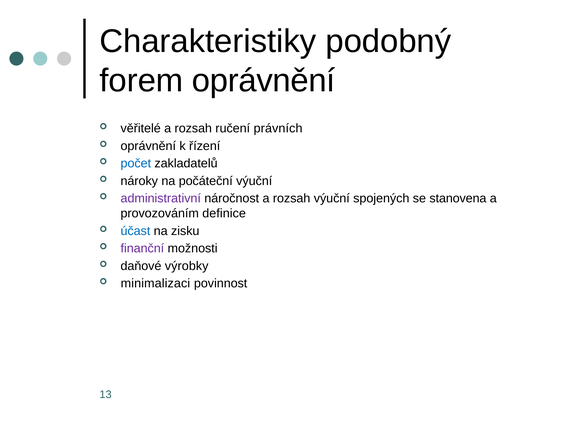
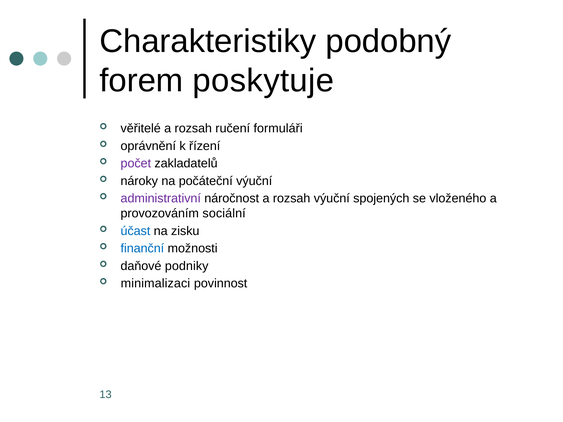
forem oprávnění: oprávnění -> poskytuje
právních: právních -> formuláři
počet colour: blue -> purple
stanovena: stanovena -> vloženého
definice: definice -> sociální
finanční colour: purple -> blue
výrobky: výrobky -> podniky
